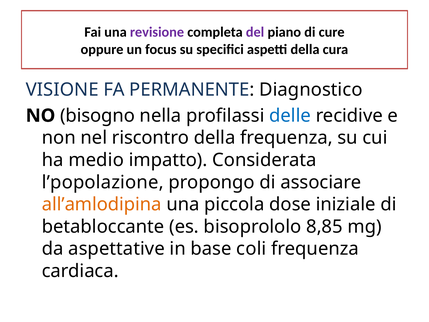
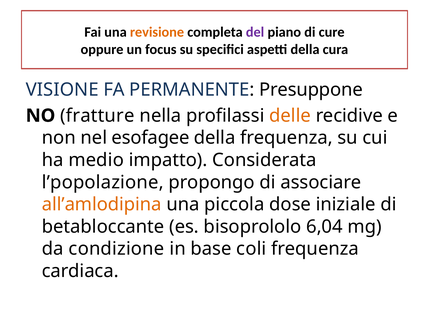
revisione colour: purple -> orange
Diagnostico: Diagnostico -> Presuppone
bisogno: bisogno -> fratture
delle colour: blue -> orange
riscontro: riscontro -> esofagee
8,85: 8,85 -> 6,04
aspettative: aspettative -> condizione
